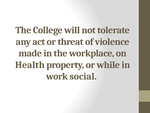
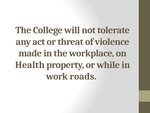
social: social -> roads
